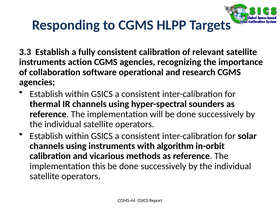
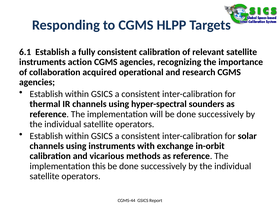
3.3: 3.3 -> 6.1
software: software -> acquired
algorithm: algorithm -> exchange
